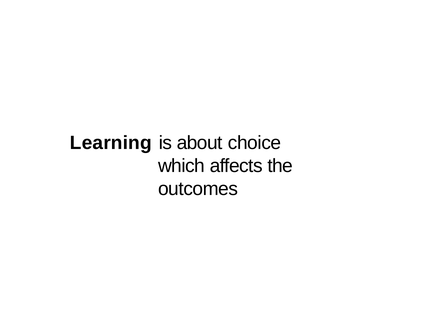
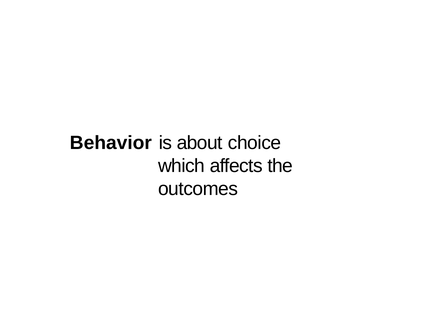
Learning: Learning -> Behavior
